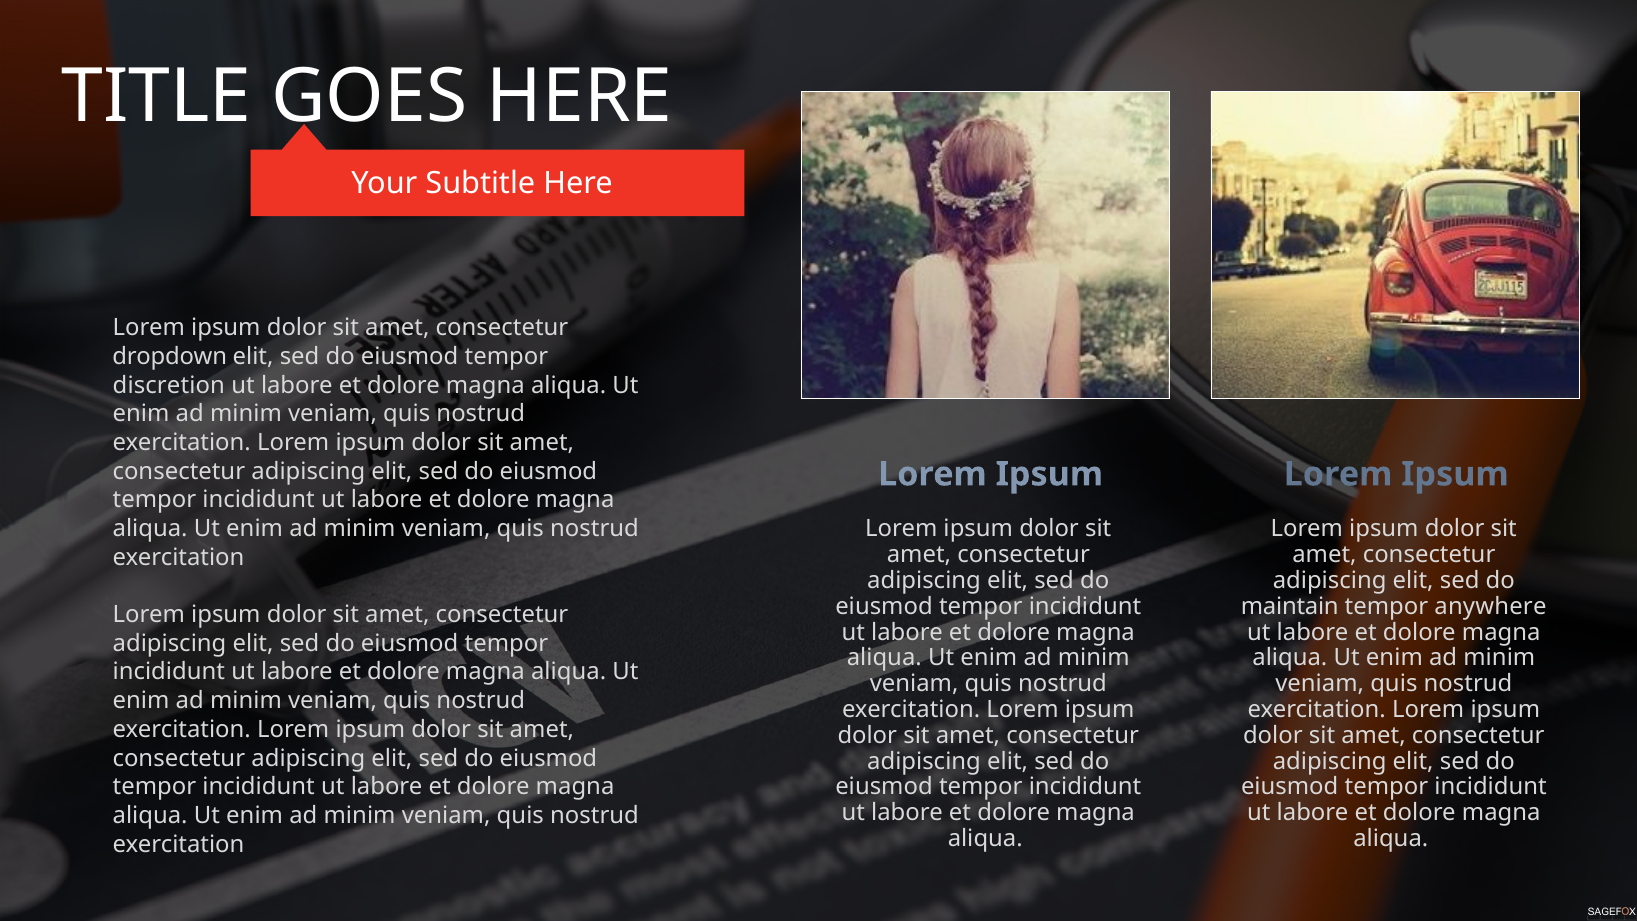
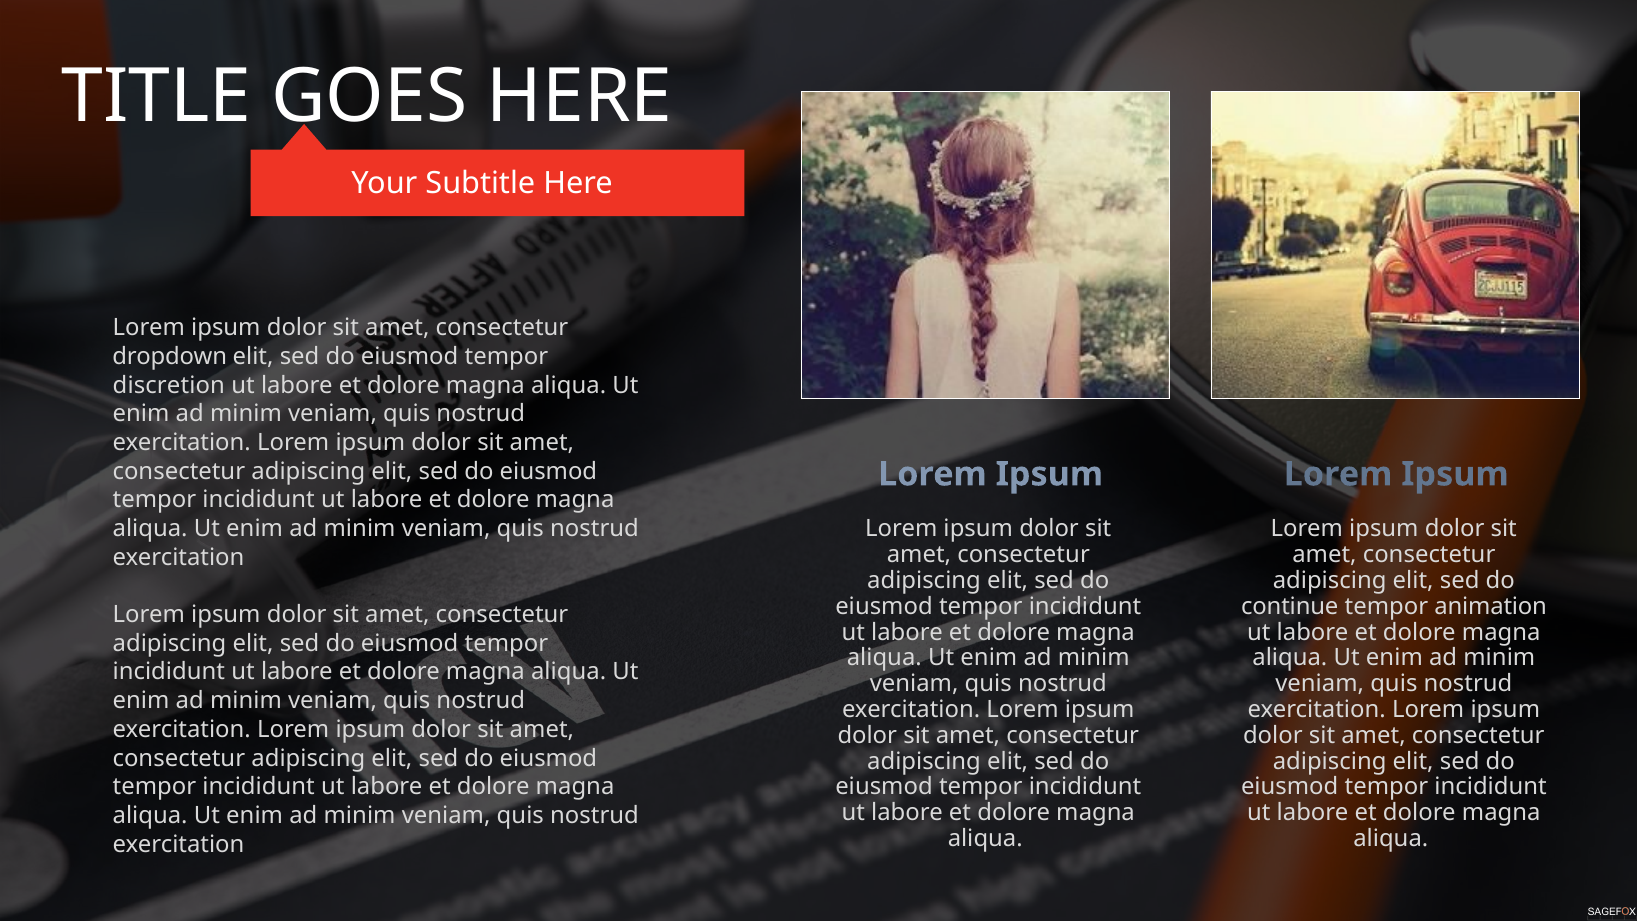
maintain: maintain -> continue
anywhere: anywhere -> animation
